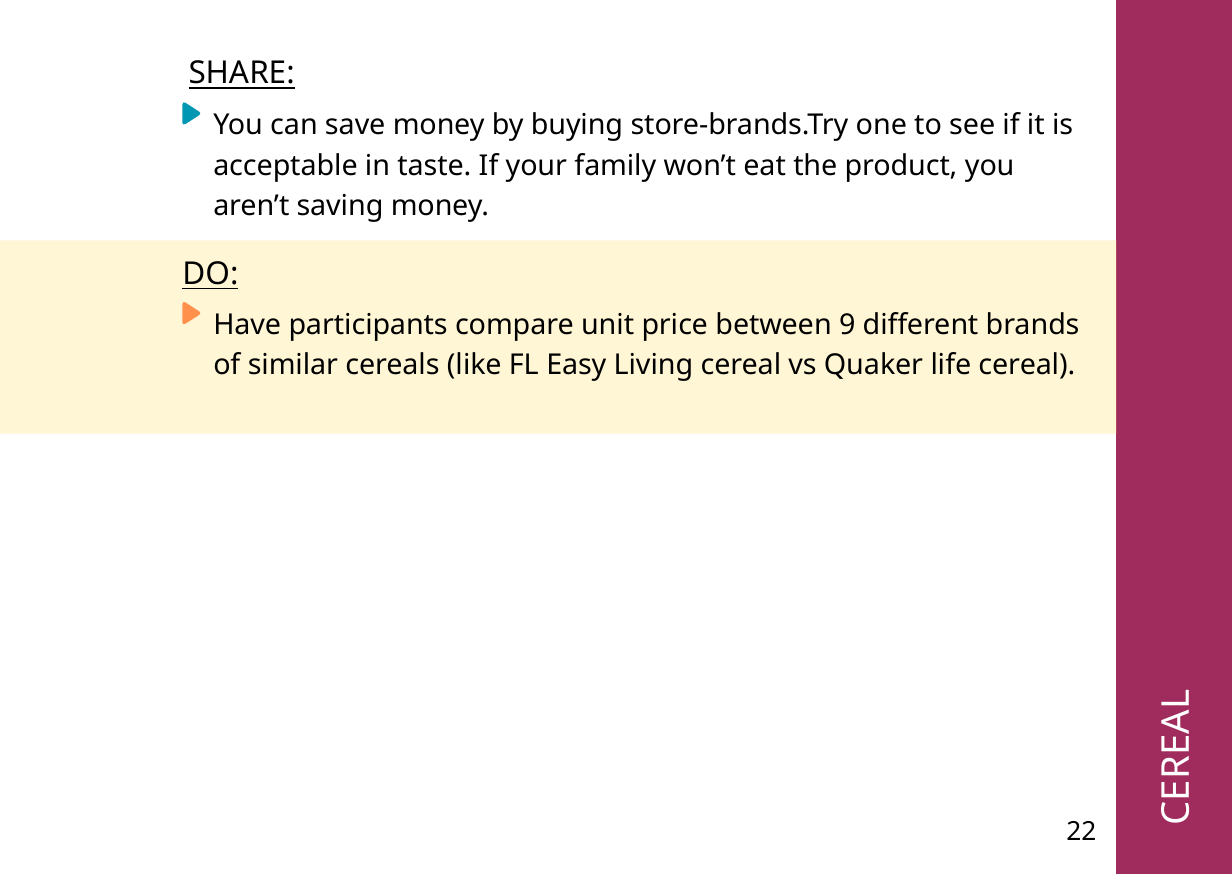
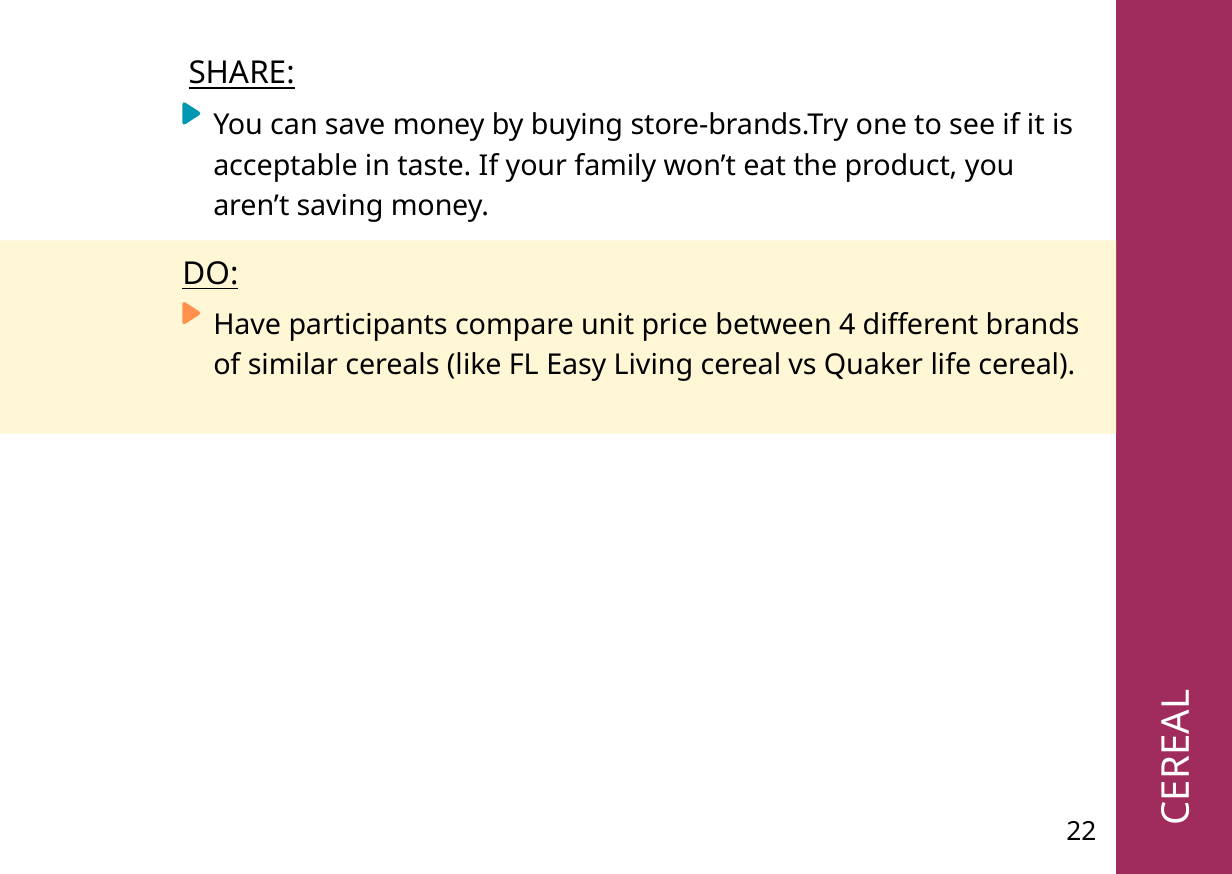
9: 9 -> 4
